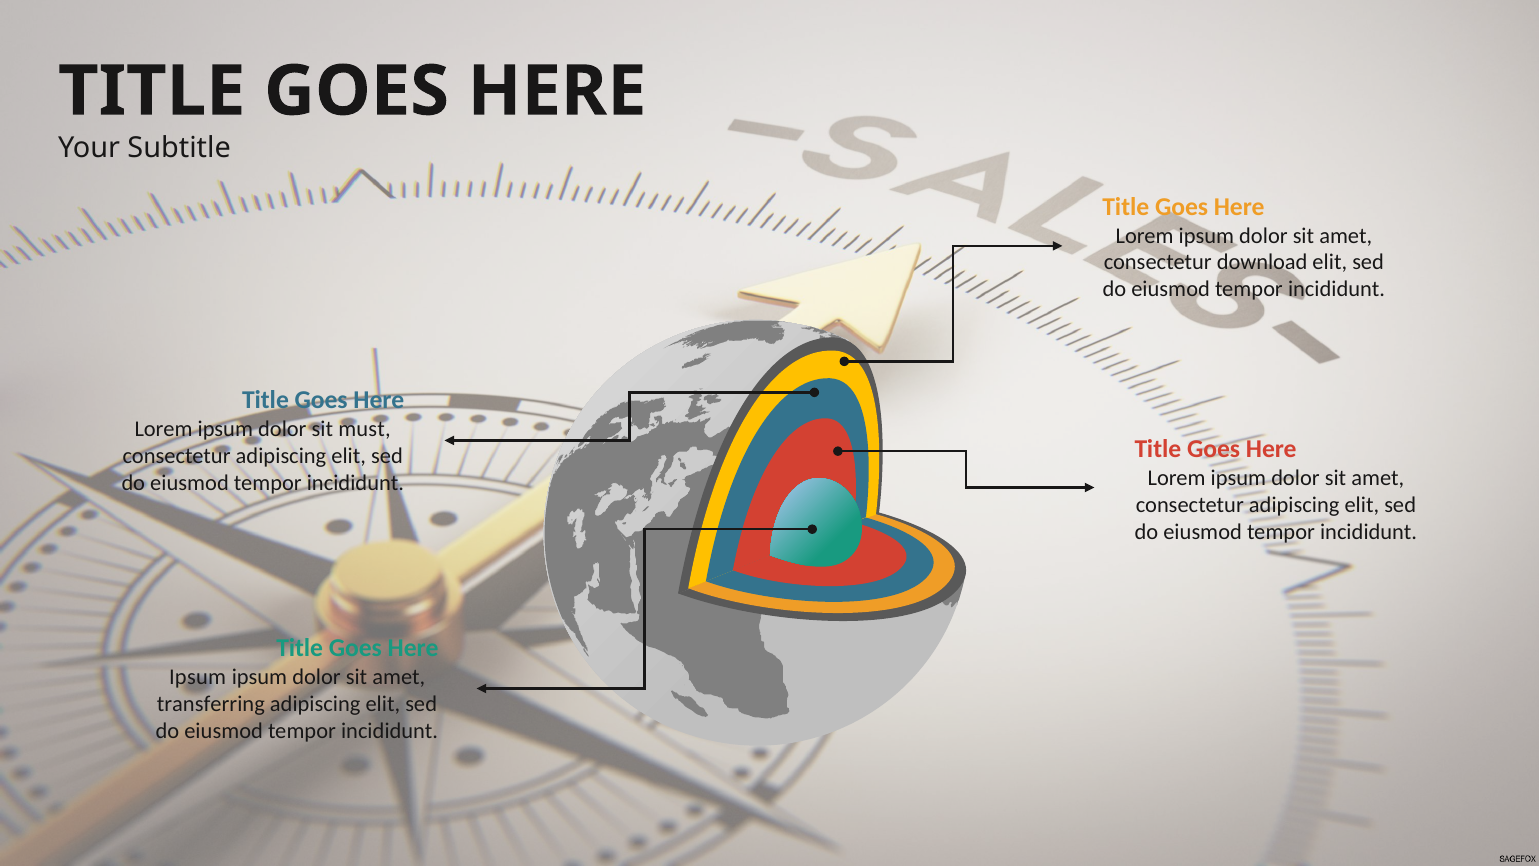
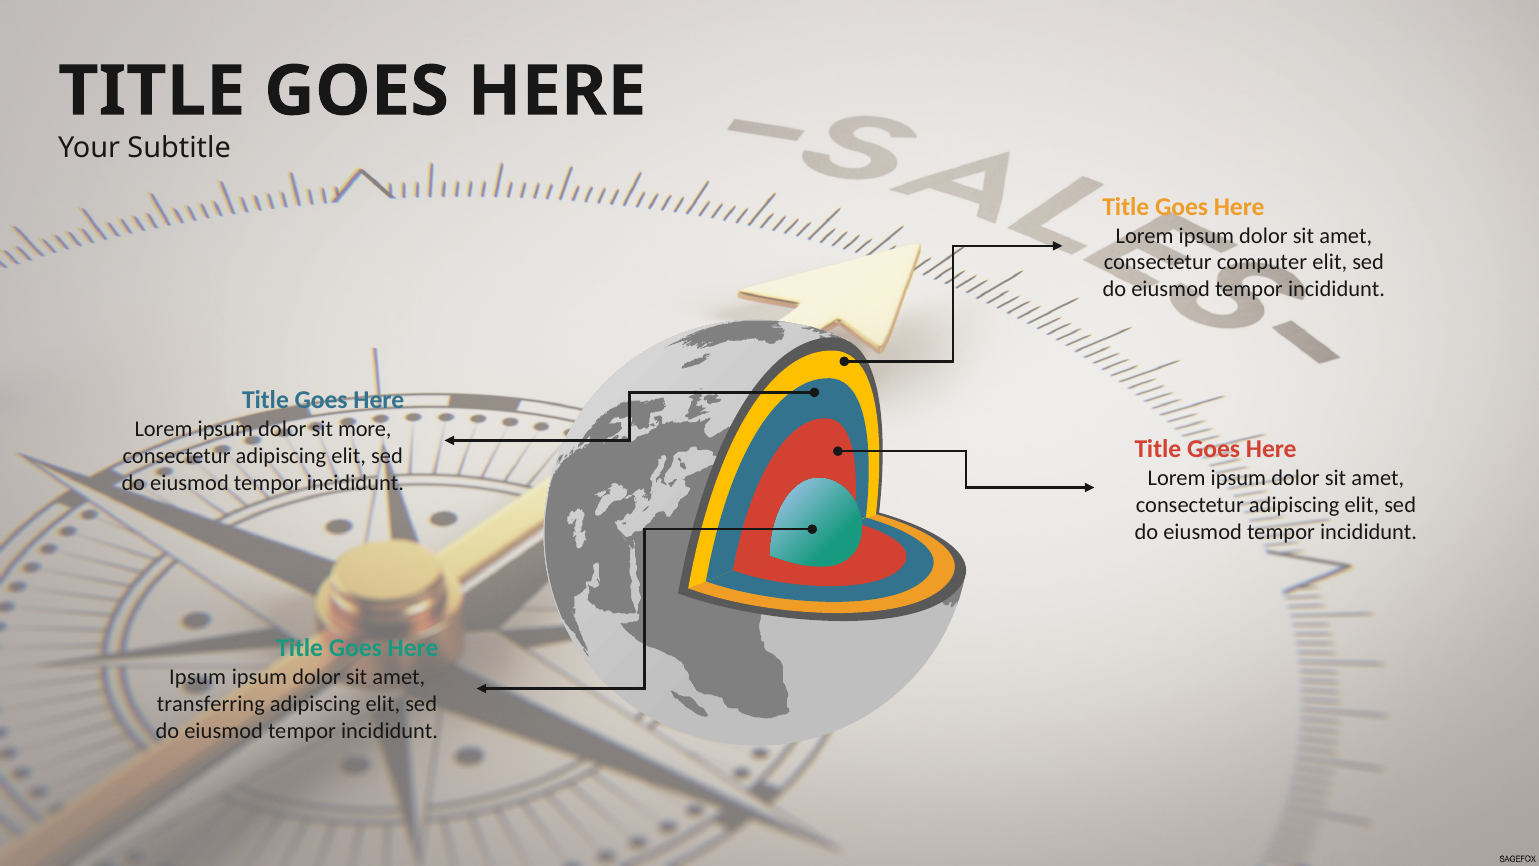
download: download -> computer
must: must -> more
